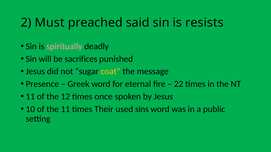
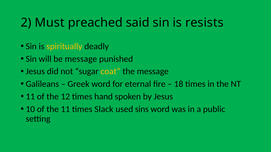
spiritually colour: pink -> yellow
be sacrifices: sacrifices -> message
Presence: Presence -> Galileans
22: 22 -> 18
once: once -> hand
Their: Their -> Slack
